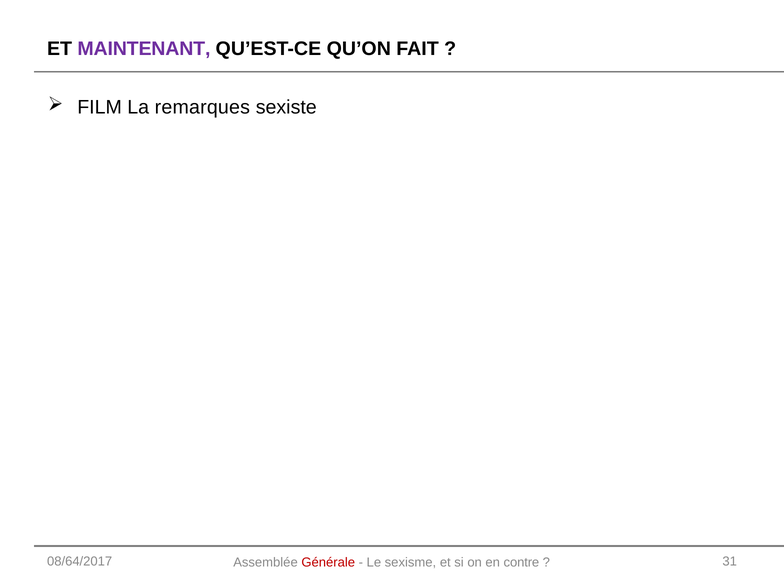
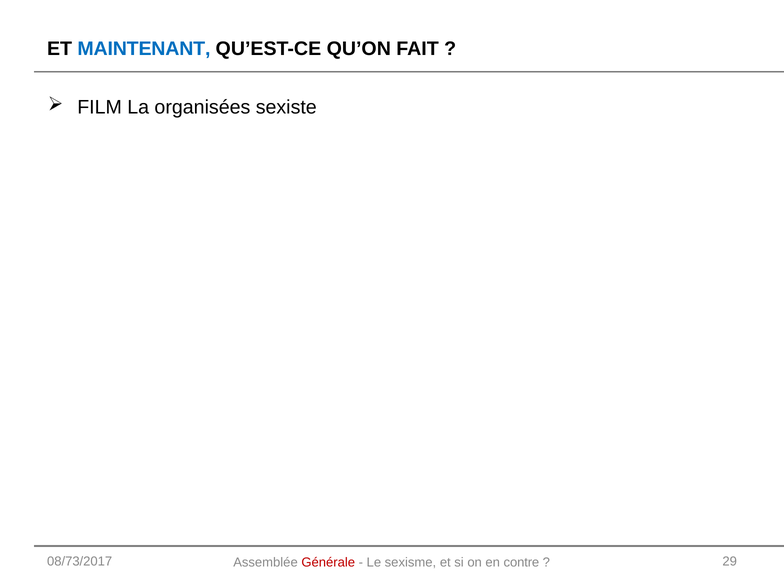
MAINTENANT colour: purple -> blue
remarques: remarques -> organisées
08/64/2017: 08/64/2017 -> 08/73/2017
31: 31 -> 29
